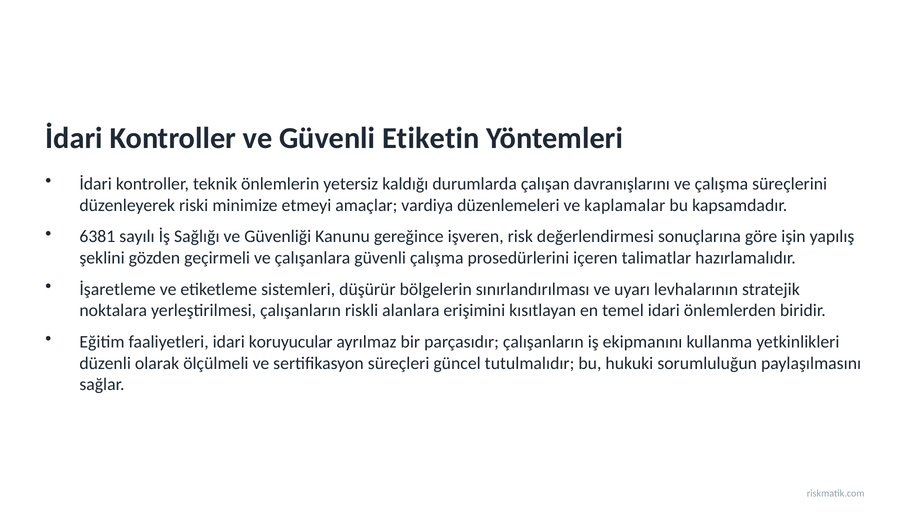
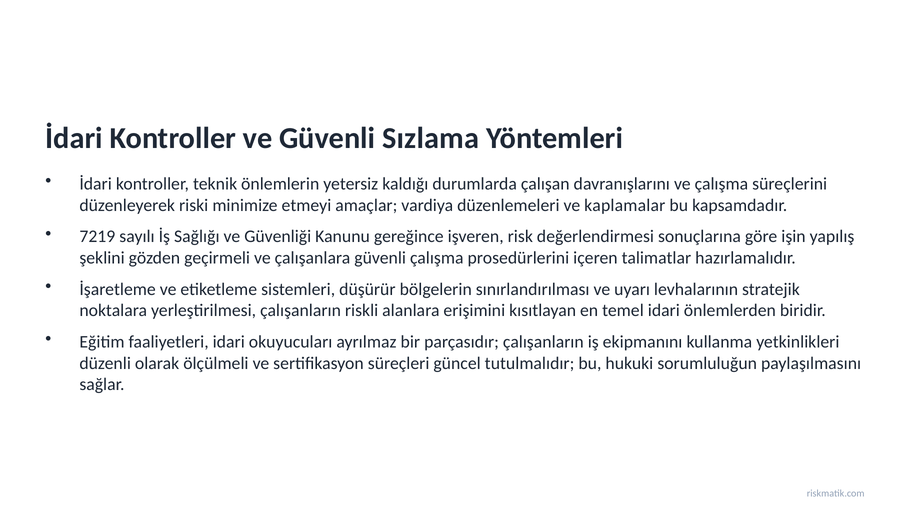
Etiketin: Etiketin -> Sızlama
6381: 6381 -> 7219
koruyucular: koruyucular -> okuyucuları
